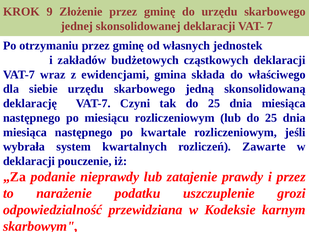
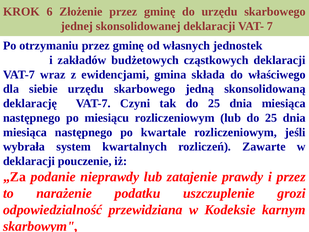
9: 9 -> 6
